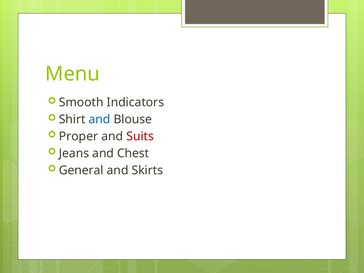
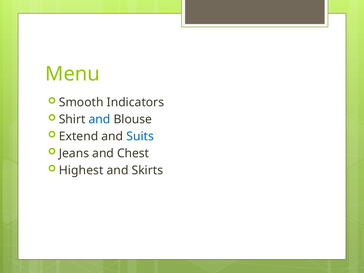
Proper: Proper -> Extend
Suits colour: red -> blue
General: General -> Highest
